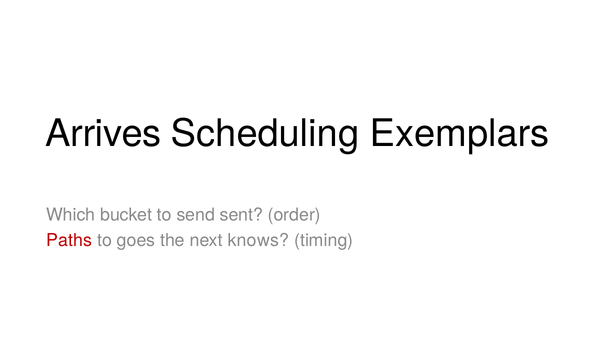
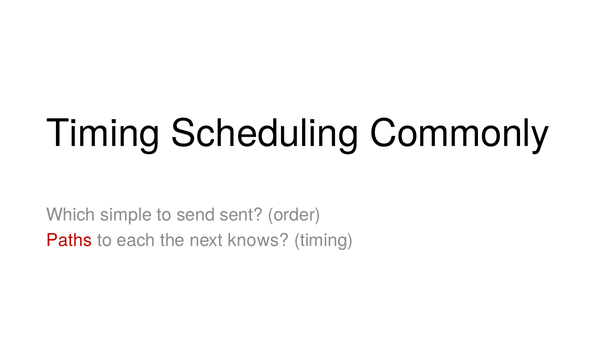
Arrives at (103, 134): Arrives -> Timing
Exemplars: Exemplars -> Commonly
bucket: bucket -> simple
goes: goes -> each
